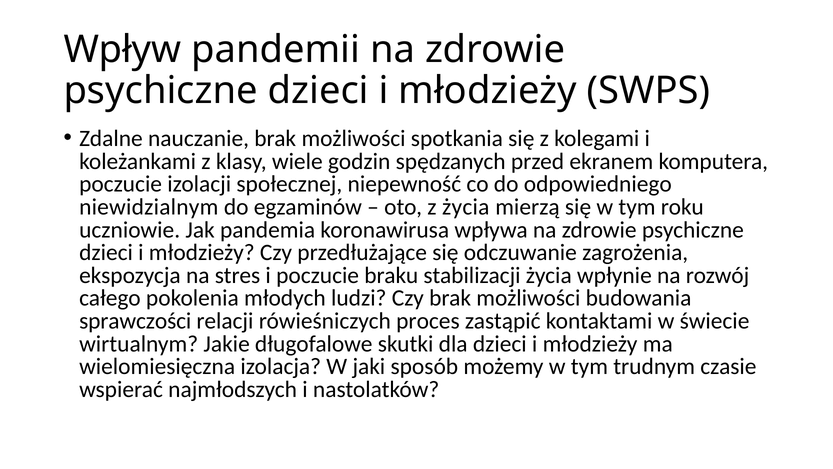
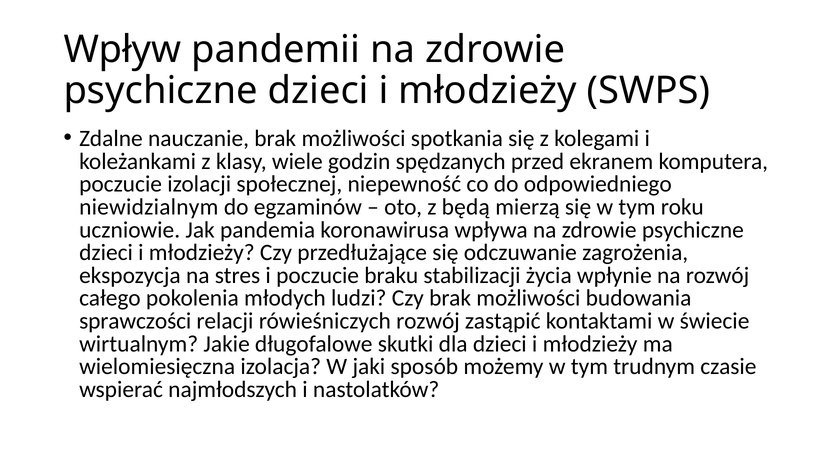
z życia: życia -> będą
rówieśniczych proces: proces -> rozwój
